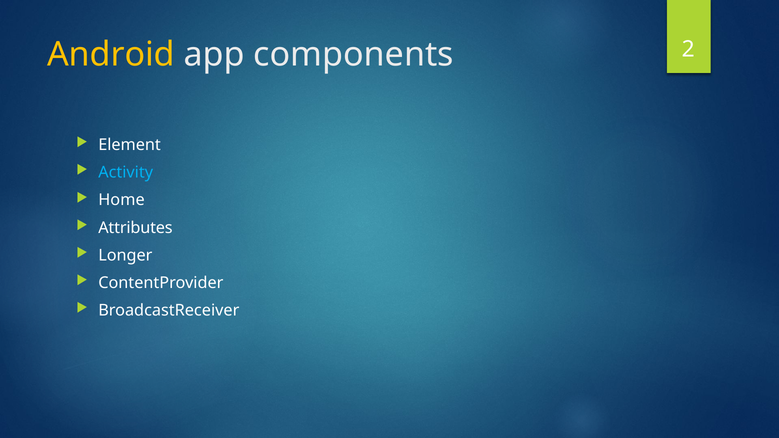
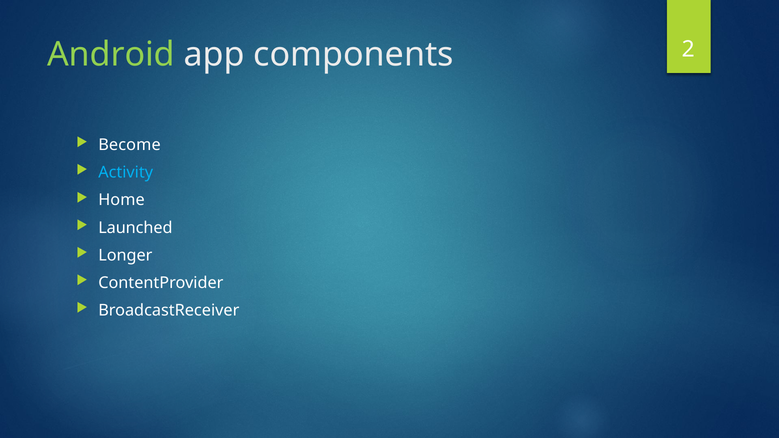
Android colour: yellow -> light green
Element: Element -> Become
Attributes: Attributes -> Launched
